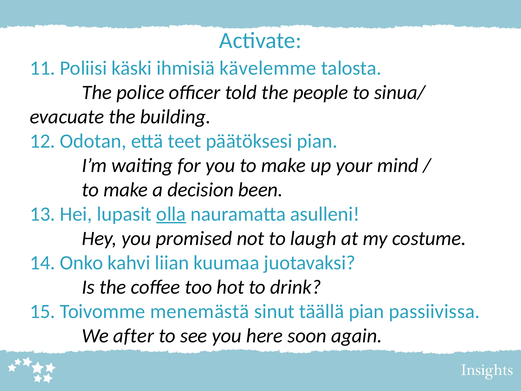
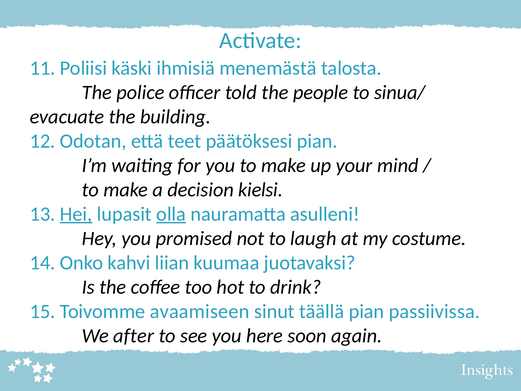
kävelemme: kävelemme -> menemästä
been: been -> kielsi
Hei underline: none -> present
menemästä: menemästä -> avaamiseen
